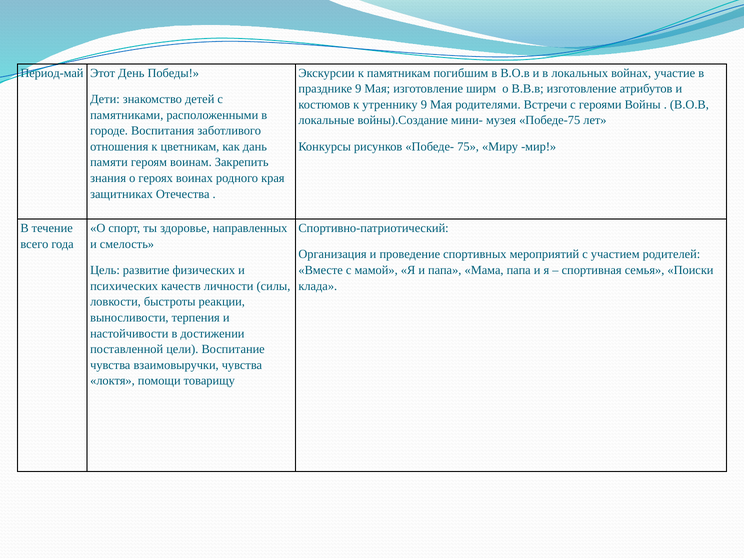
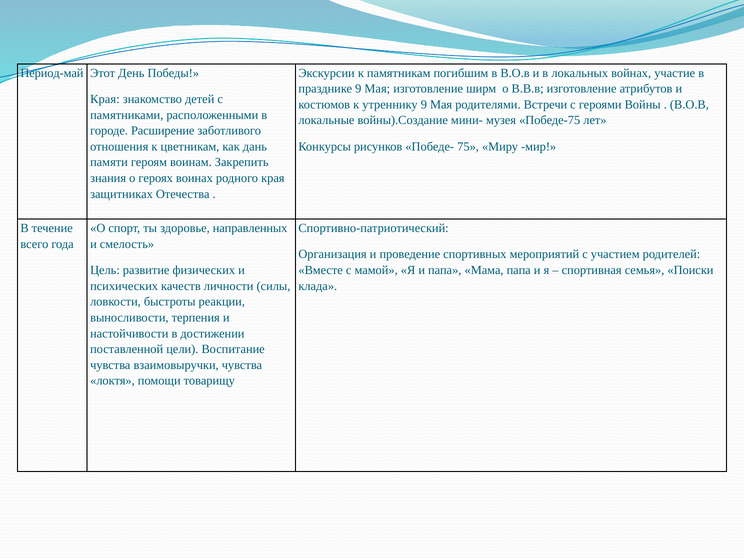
Дети at (105, 99): Дети -> Края
Воспитания: Воспитания -> Расширение
